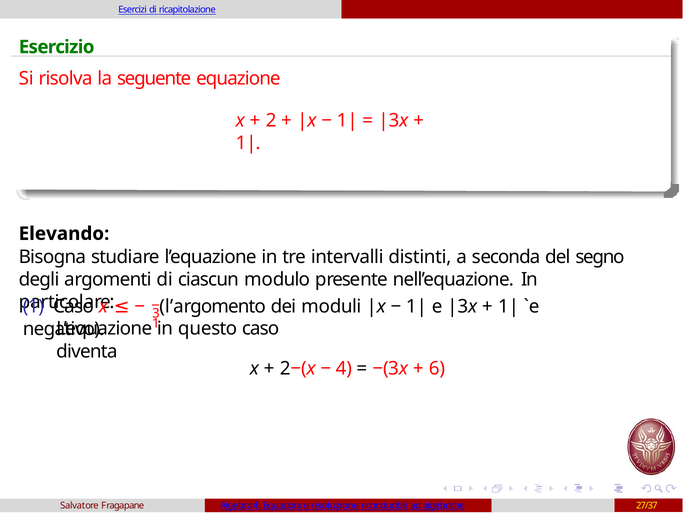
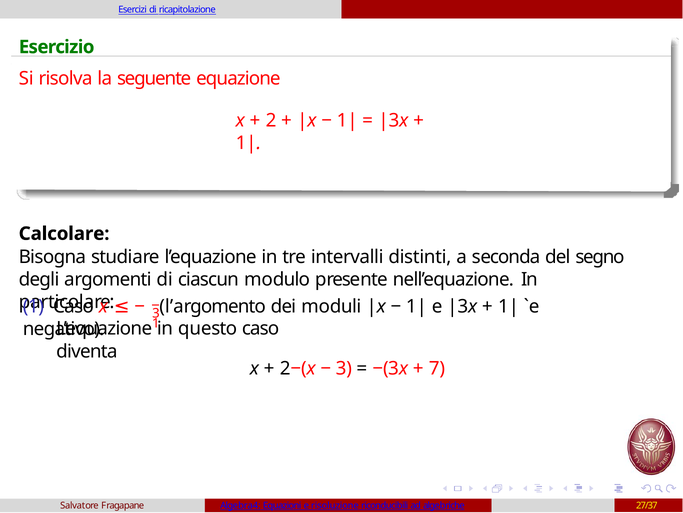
Elevando: Elevando -> Calcolare
4 at (344, 368): 4 -> 3
6: 6 -> 7
